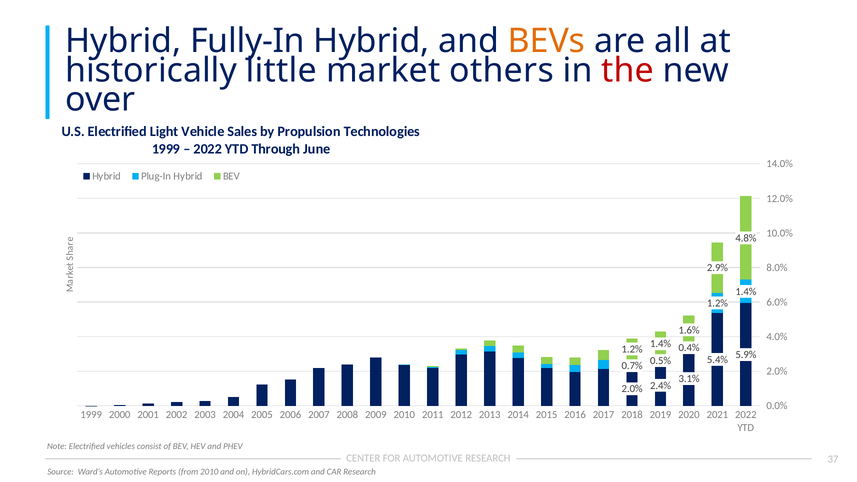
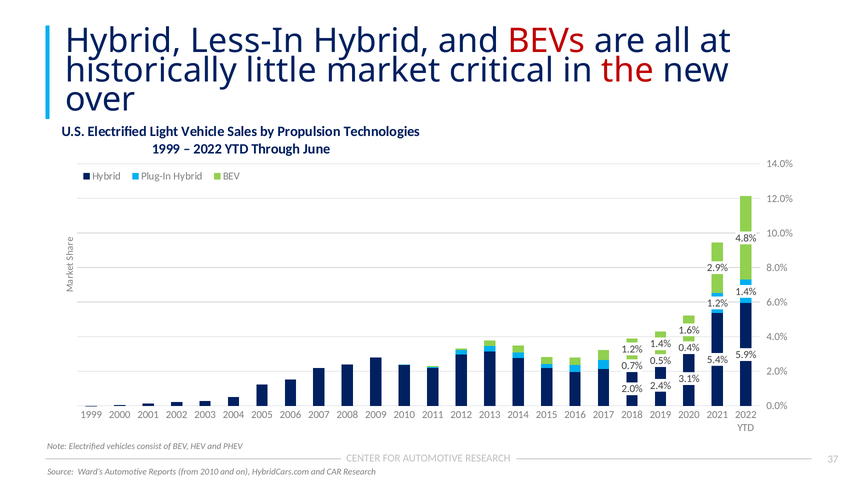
Fully-In: Fully-In -> Less-In
BEVs colour: orange -> red
others: others -> critical
